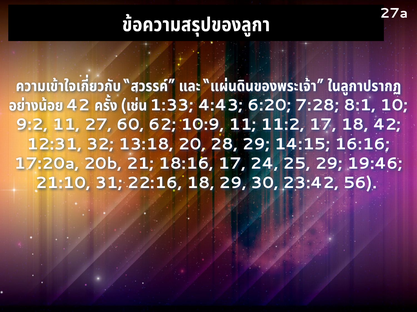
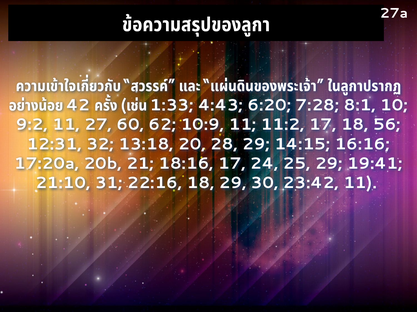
18 42: 42 -> 56
19:46: 19:46 -> 19:41
23:42 56: 56 -> 11
